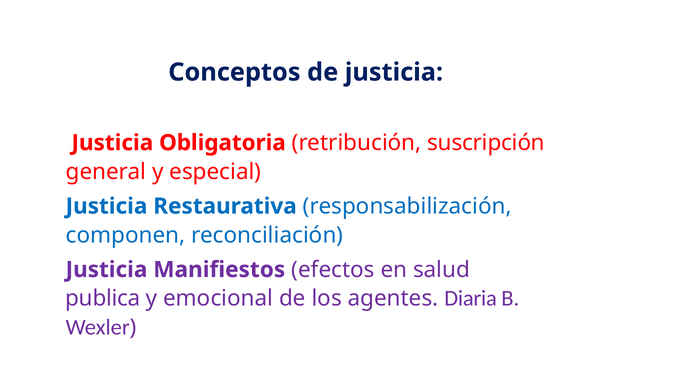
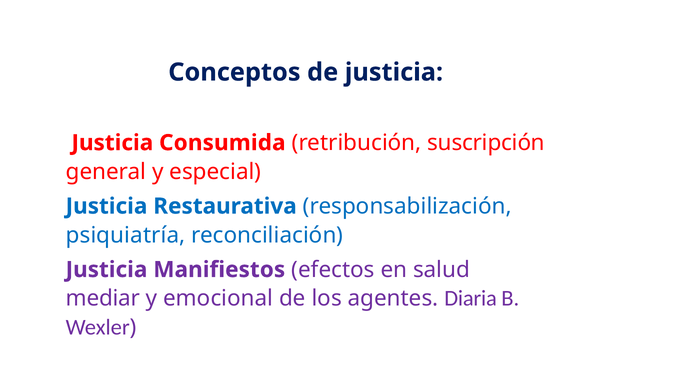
Obligatoria: Obligatoria -> Consumida
componen: componen -> psiquiatría
publica: publica -> mediar
